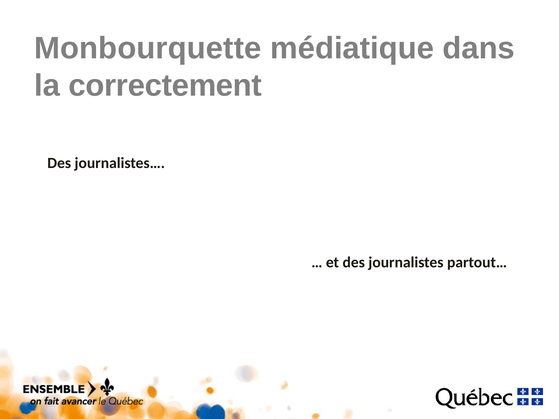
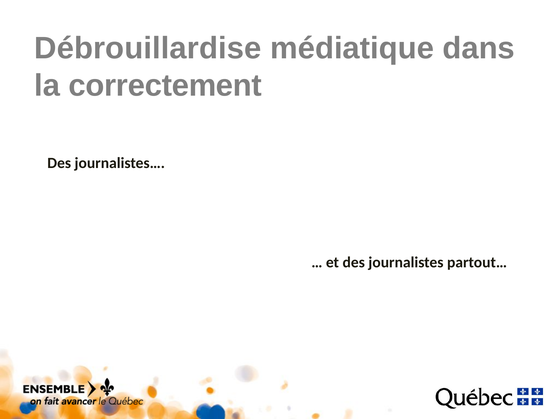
Monbourquette: Monbourquette -> Débrouillardise
